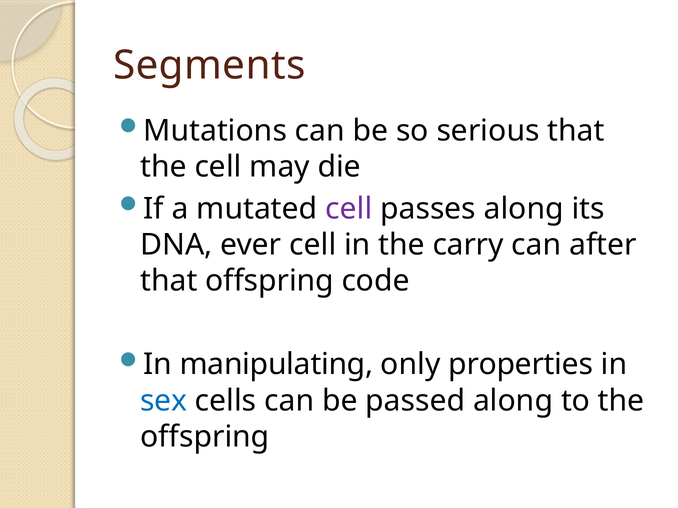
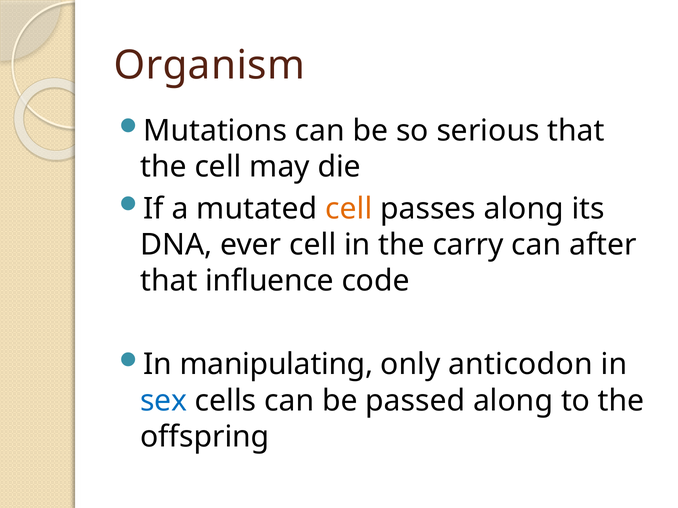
Segments: Segments -> Organism
cell at (349, 209) colour: purple -> orange
that offspring: offspring -> influence
properties: properties -> anticodon
